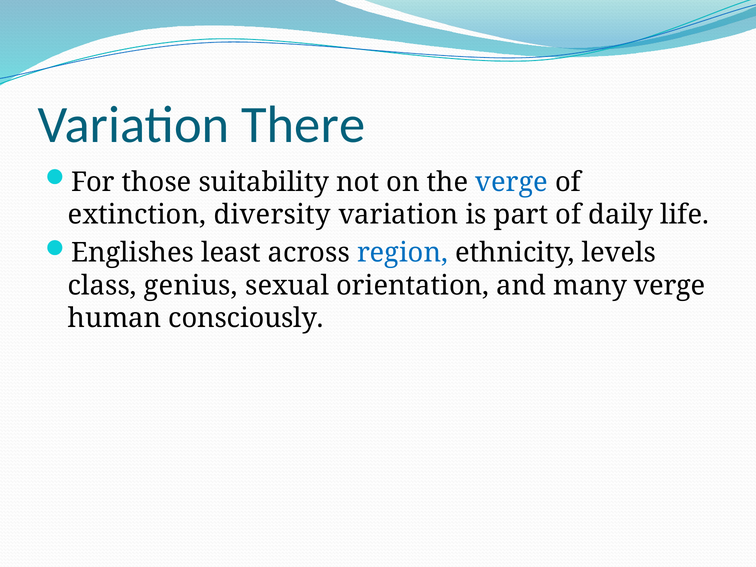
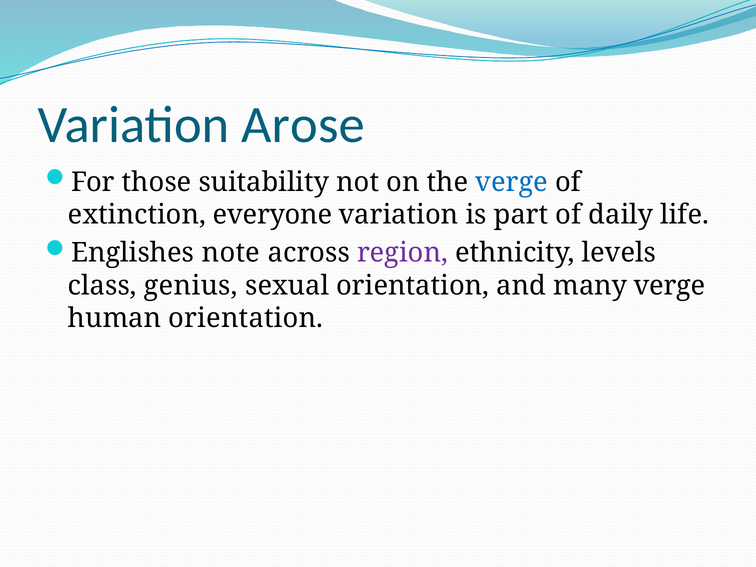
There: There -> Arose
diversity: diversity -> everyone
least: least -> note
region colour: blue -> purple
human consciously: consciously -> orientation
